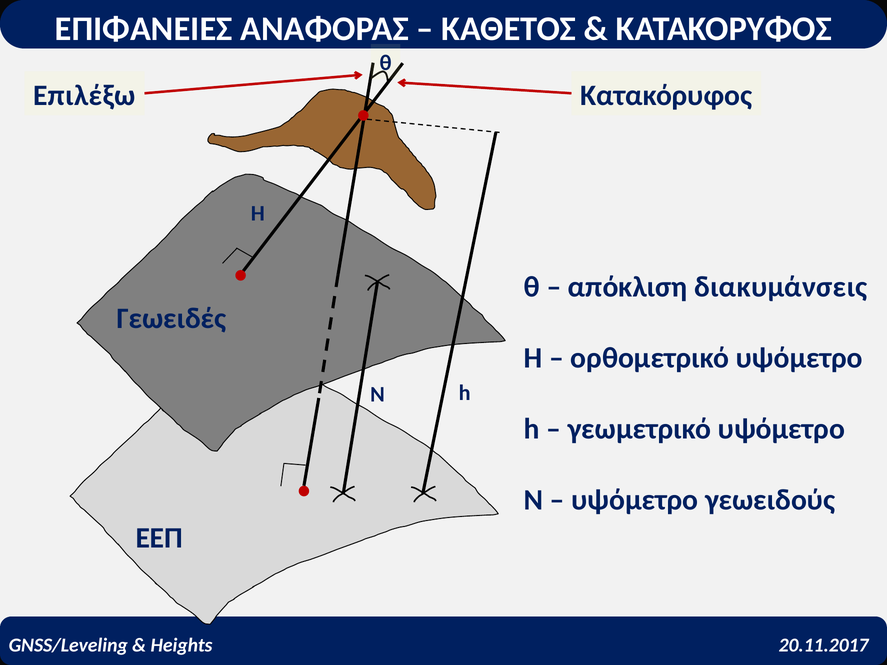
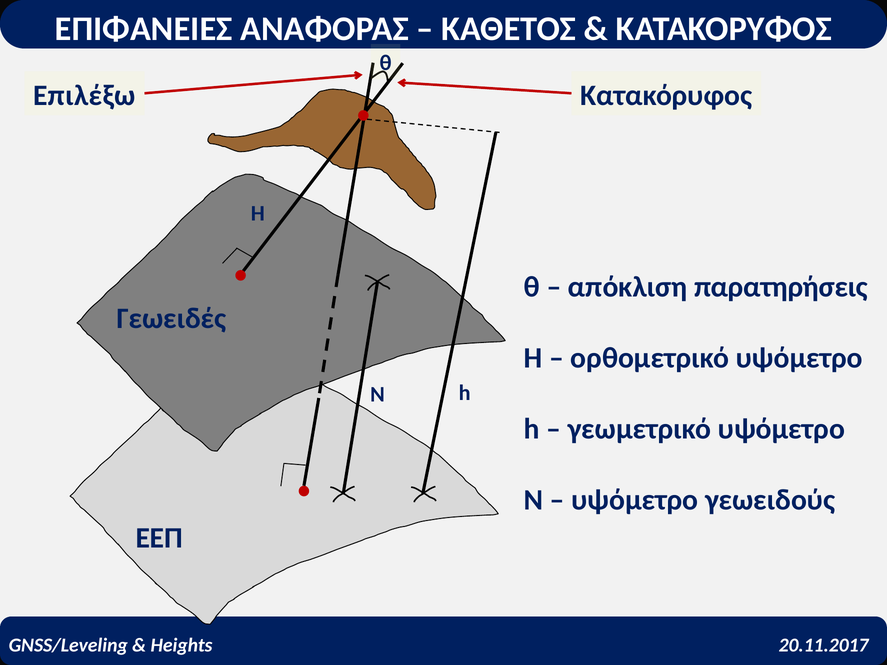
διακυμάνσεις: διακυμάνσεις -> παρατηρήσεις
